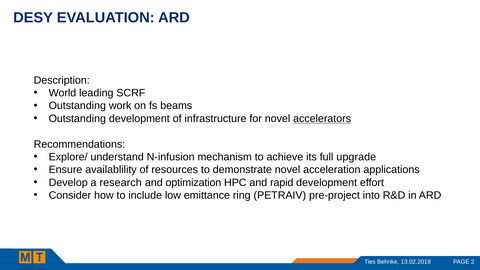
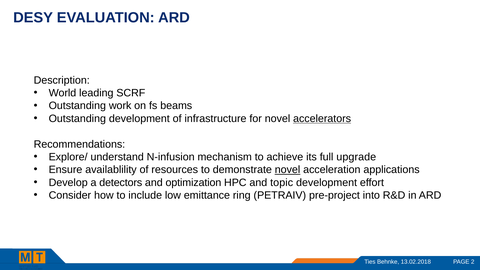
novel at (288, 170) underline: none -> present
research: research -> detectors
rapid: rapid -> topic
